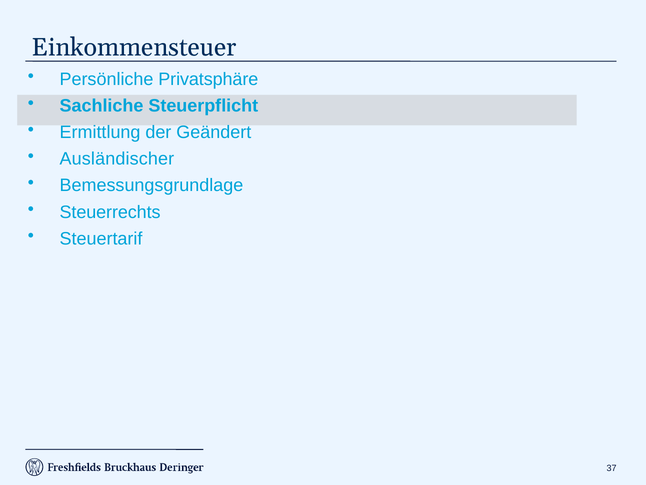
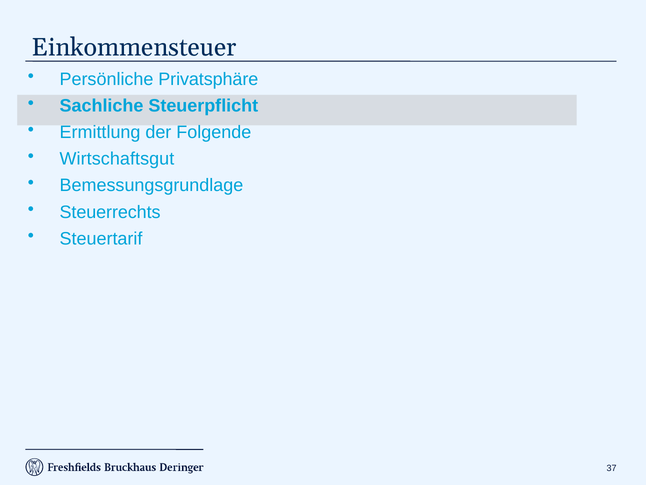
Geändert: Geändert -> Folgende
Ausländischer: Ausländischer -> Wirtschaftsgut
